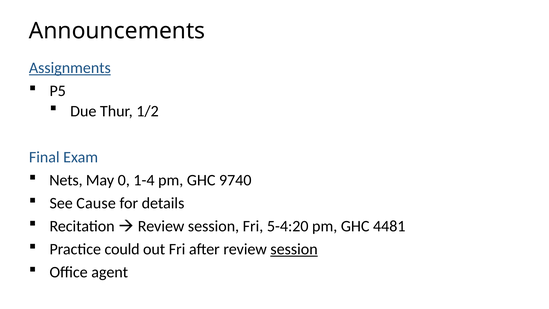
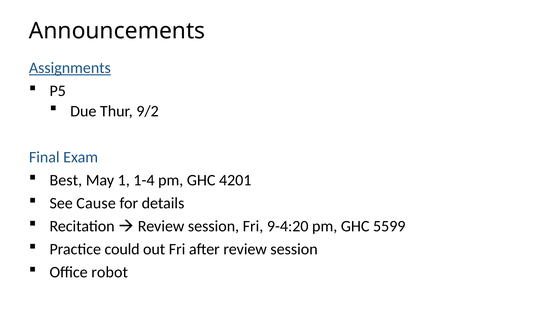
1/2: 1/2 -> 9/2
Nets: Nets -> Best
0: 0 -> 1
9740: 9740 -> 4201
5-4:20: 5-4:20 -> 9-4:20
4481: 4481 -> 5599
session at (294, 249) underline: present -> none
agent: agent -> robot
